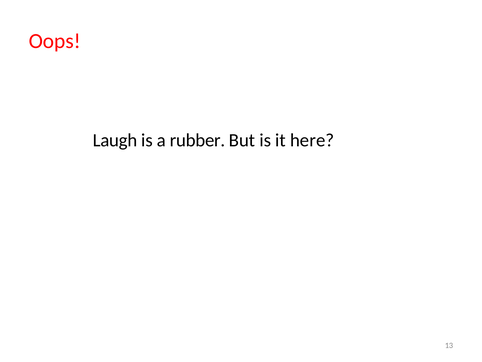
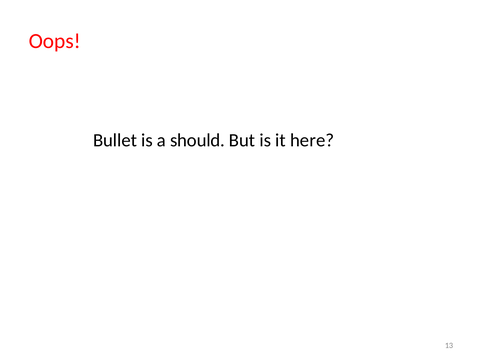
Laugh: Laugh -> Bullet
rubber: rubber -> should
